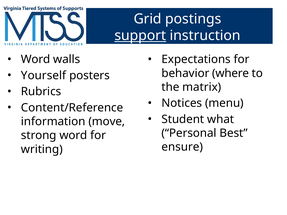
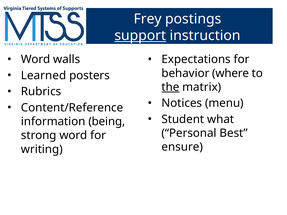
Grid: Grid -> Frey
Yourself: Yourself -> Learned
the underline: none -> present
move: move -> being
